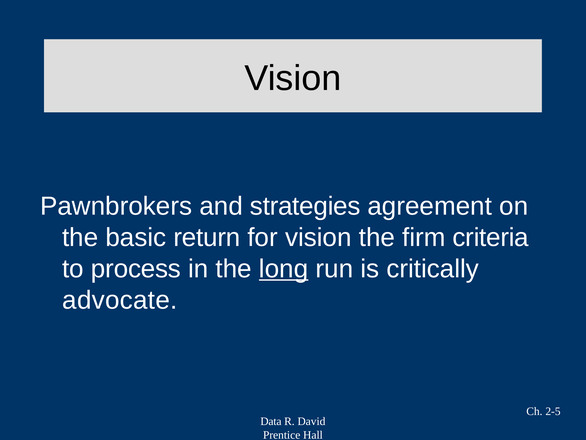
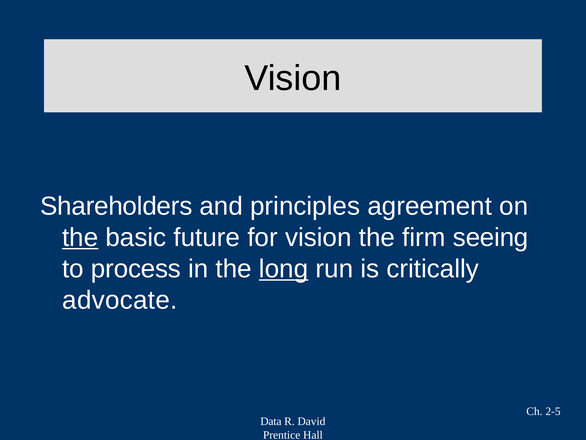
Pawnbrokers: Pawnbrokers -> Shareholders
strategies: strategies -> principles
the at (80, 237) underline: none -> present
return: return -> future
criteria: criteria -> seeing
